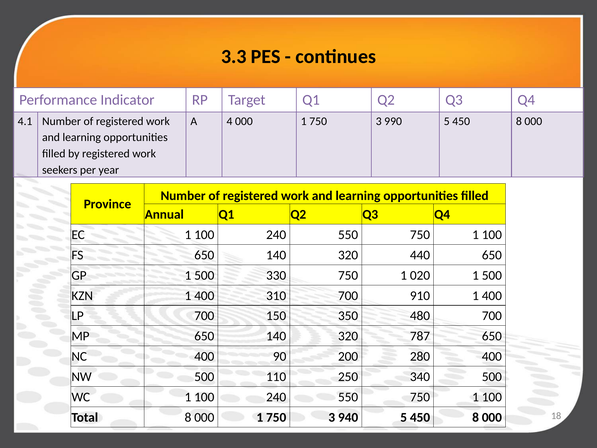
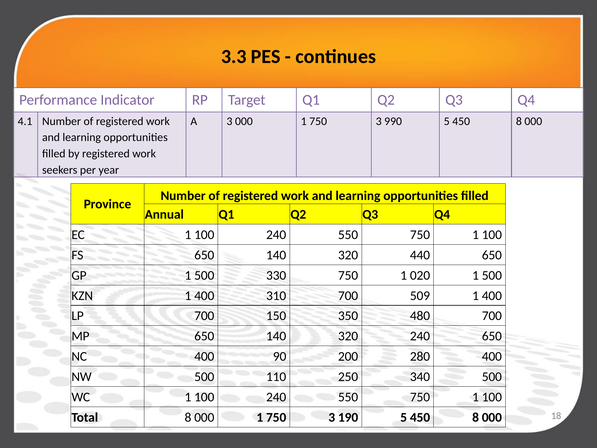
A 4: 4 -> 3
910: 910 -> 509
320 787: 787 -> 240
940: 940 -> 190
